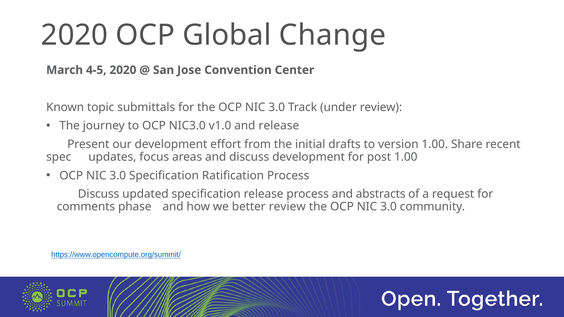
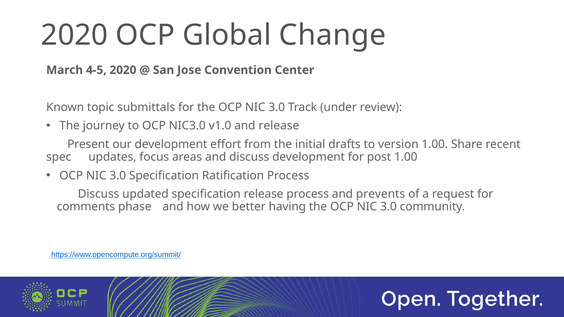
abstracts: abstracts -> prevents
better review: review -> having
